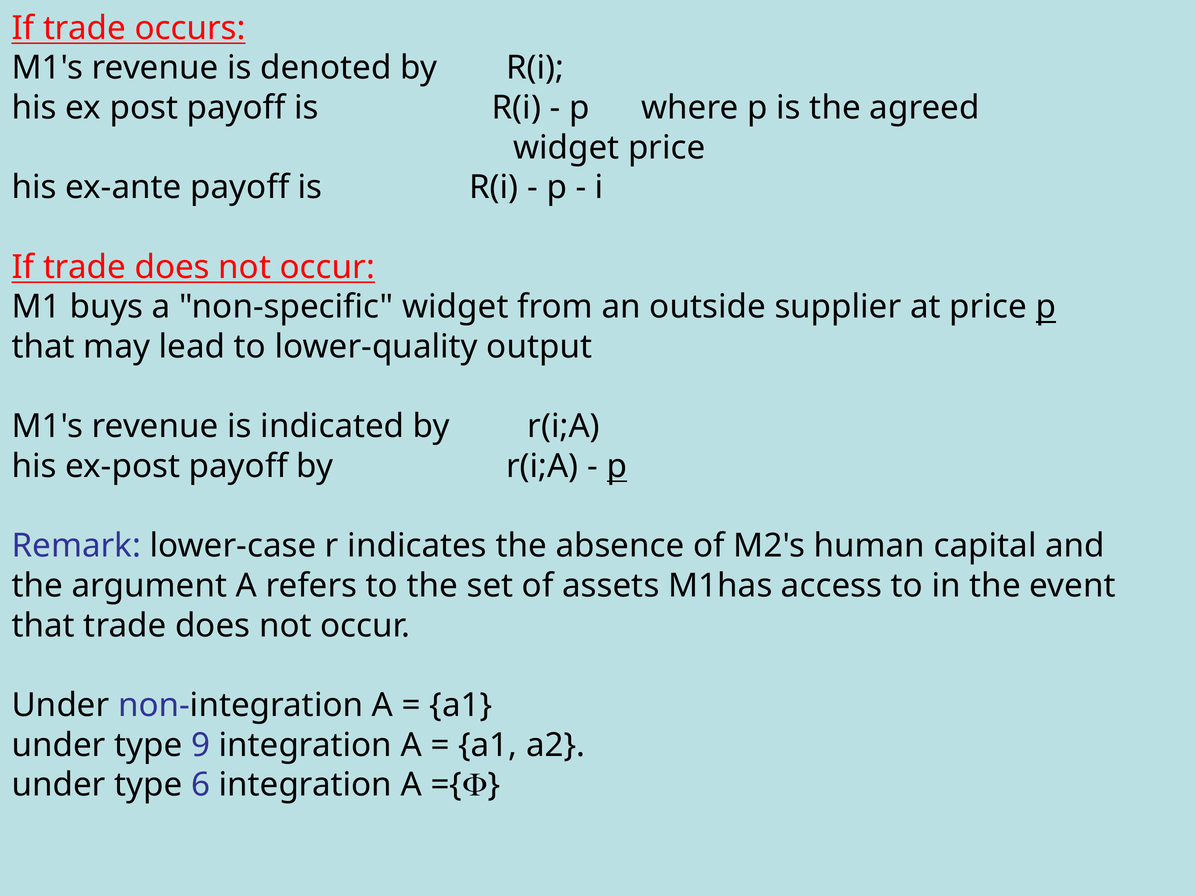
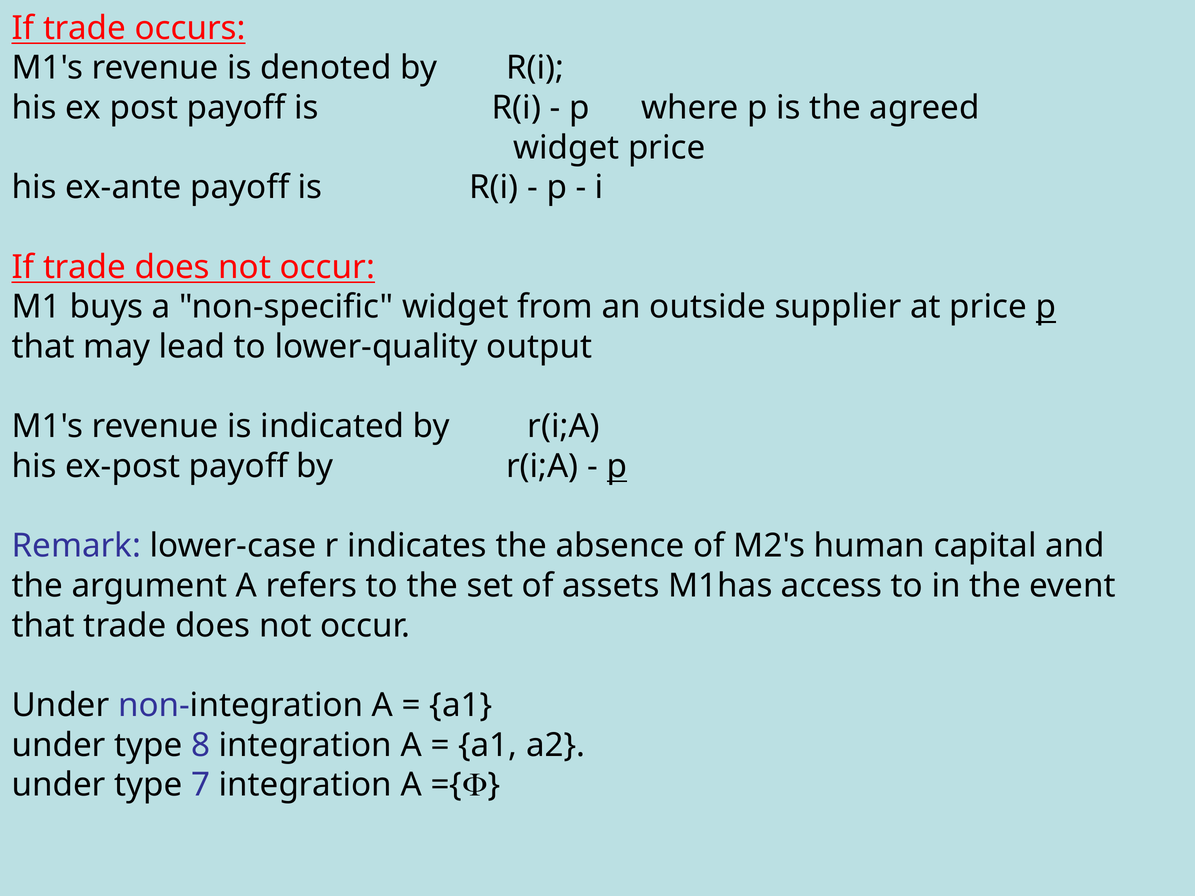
9: 9 -> 8
6: 6 -> 7
